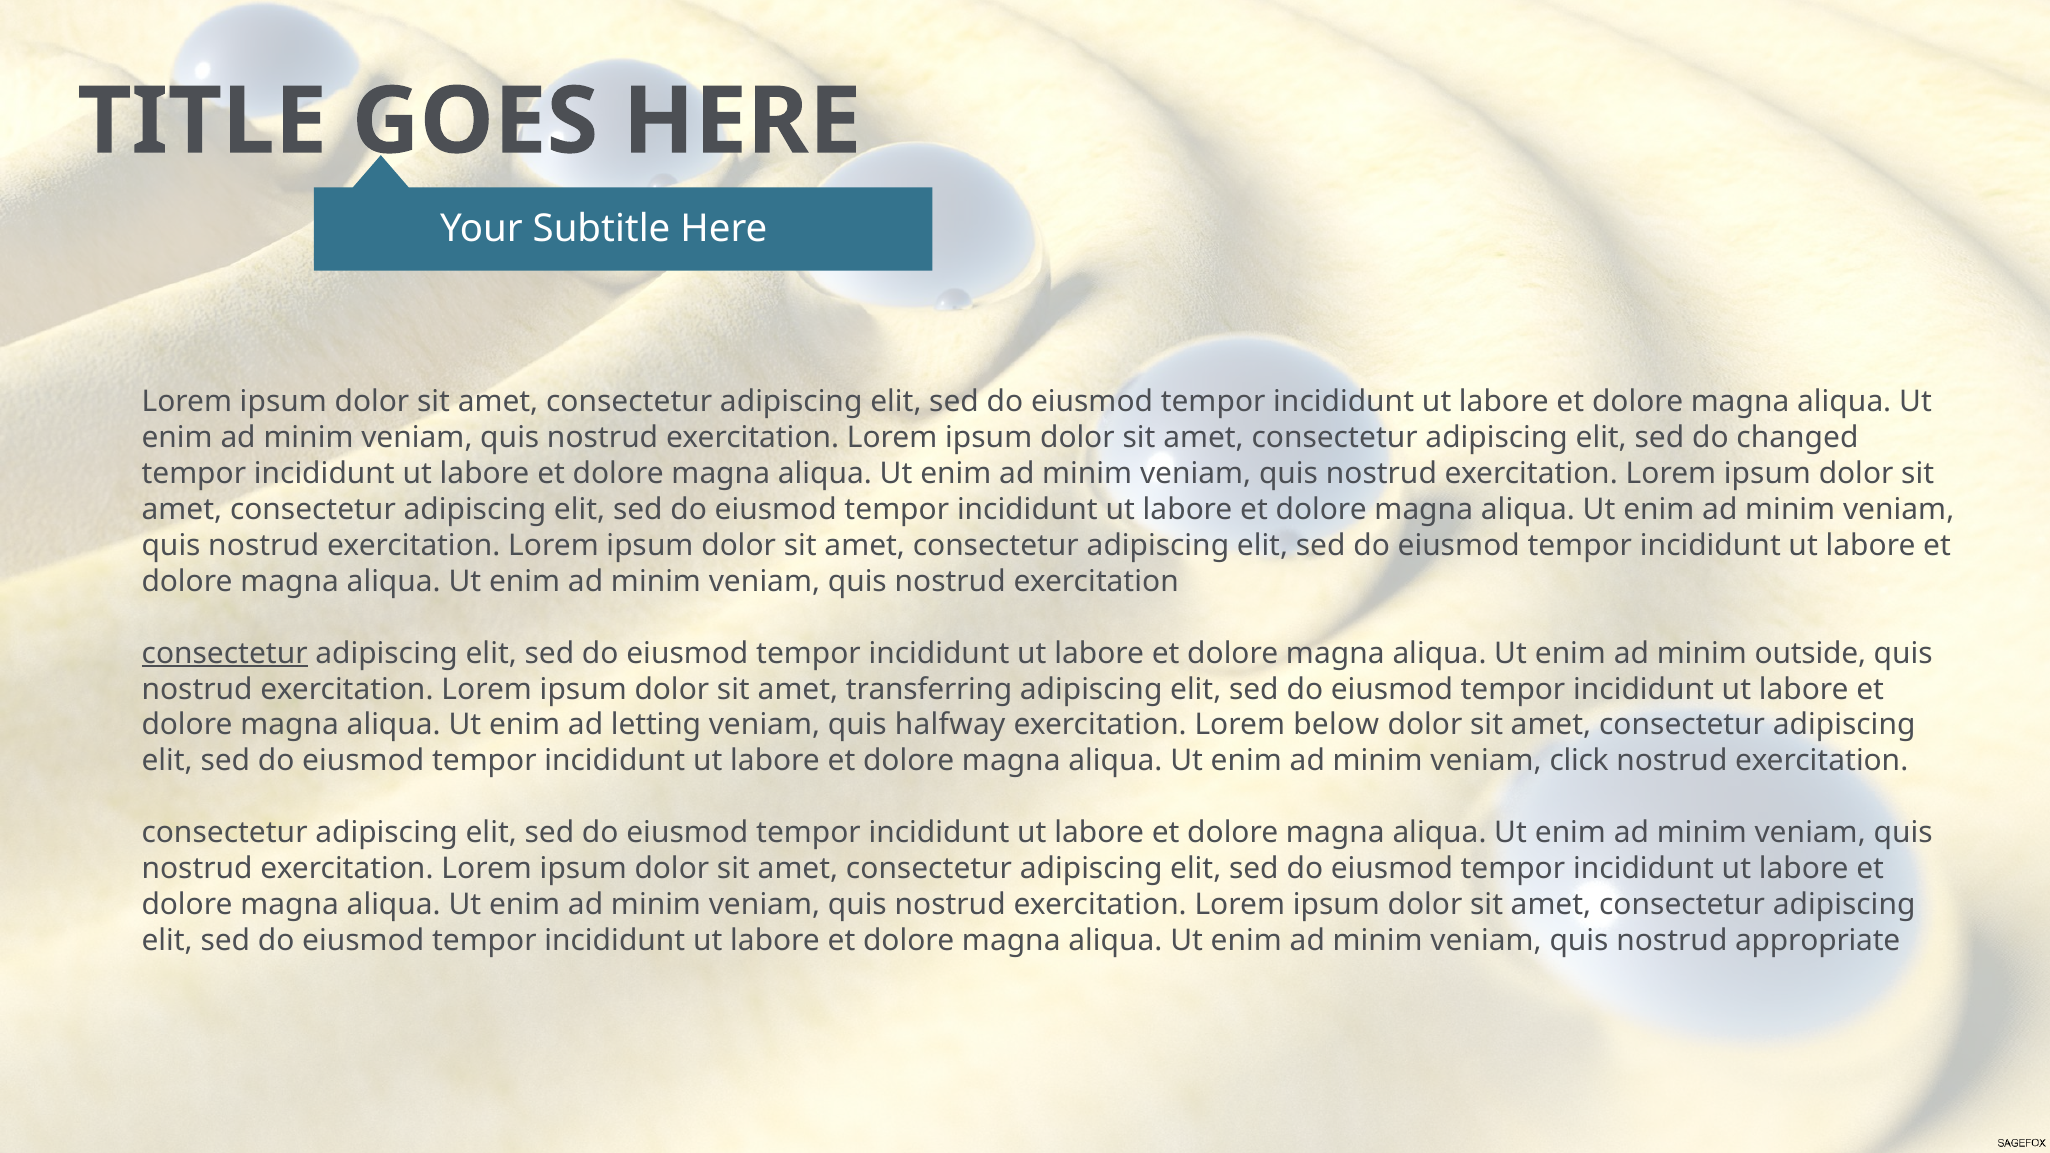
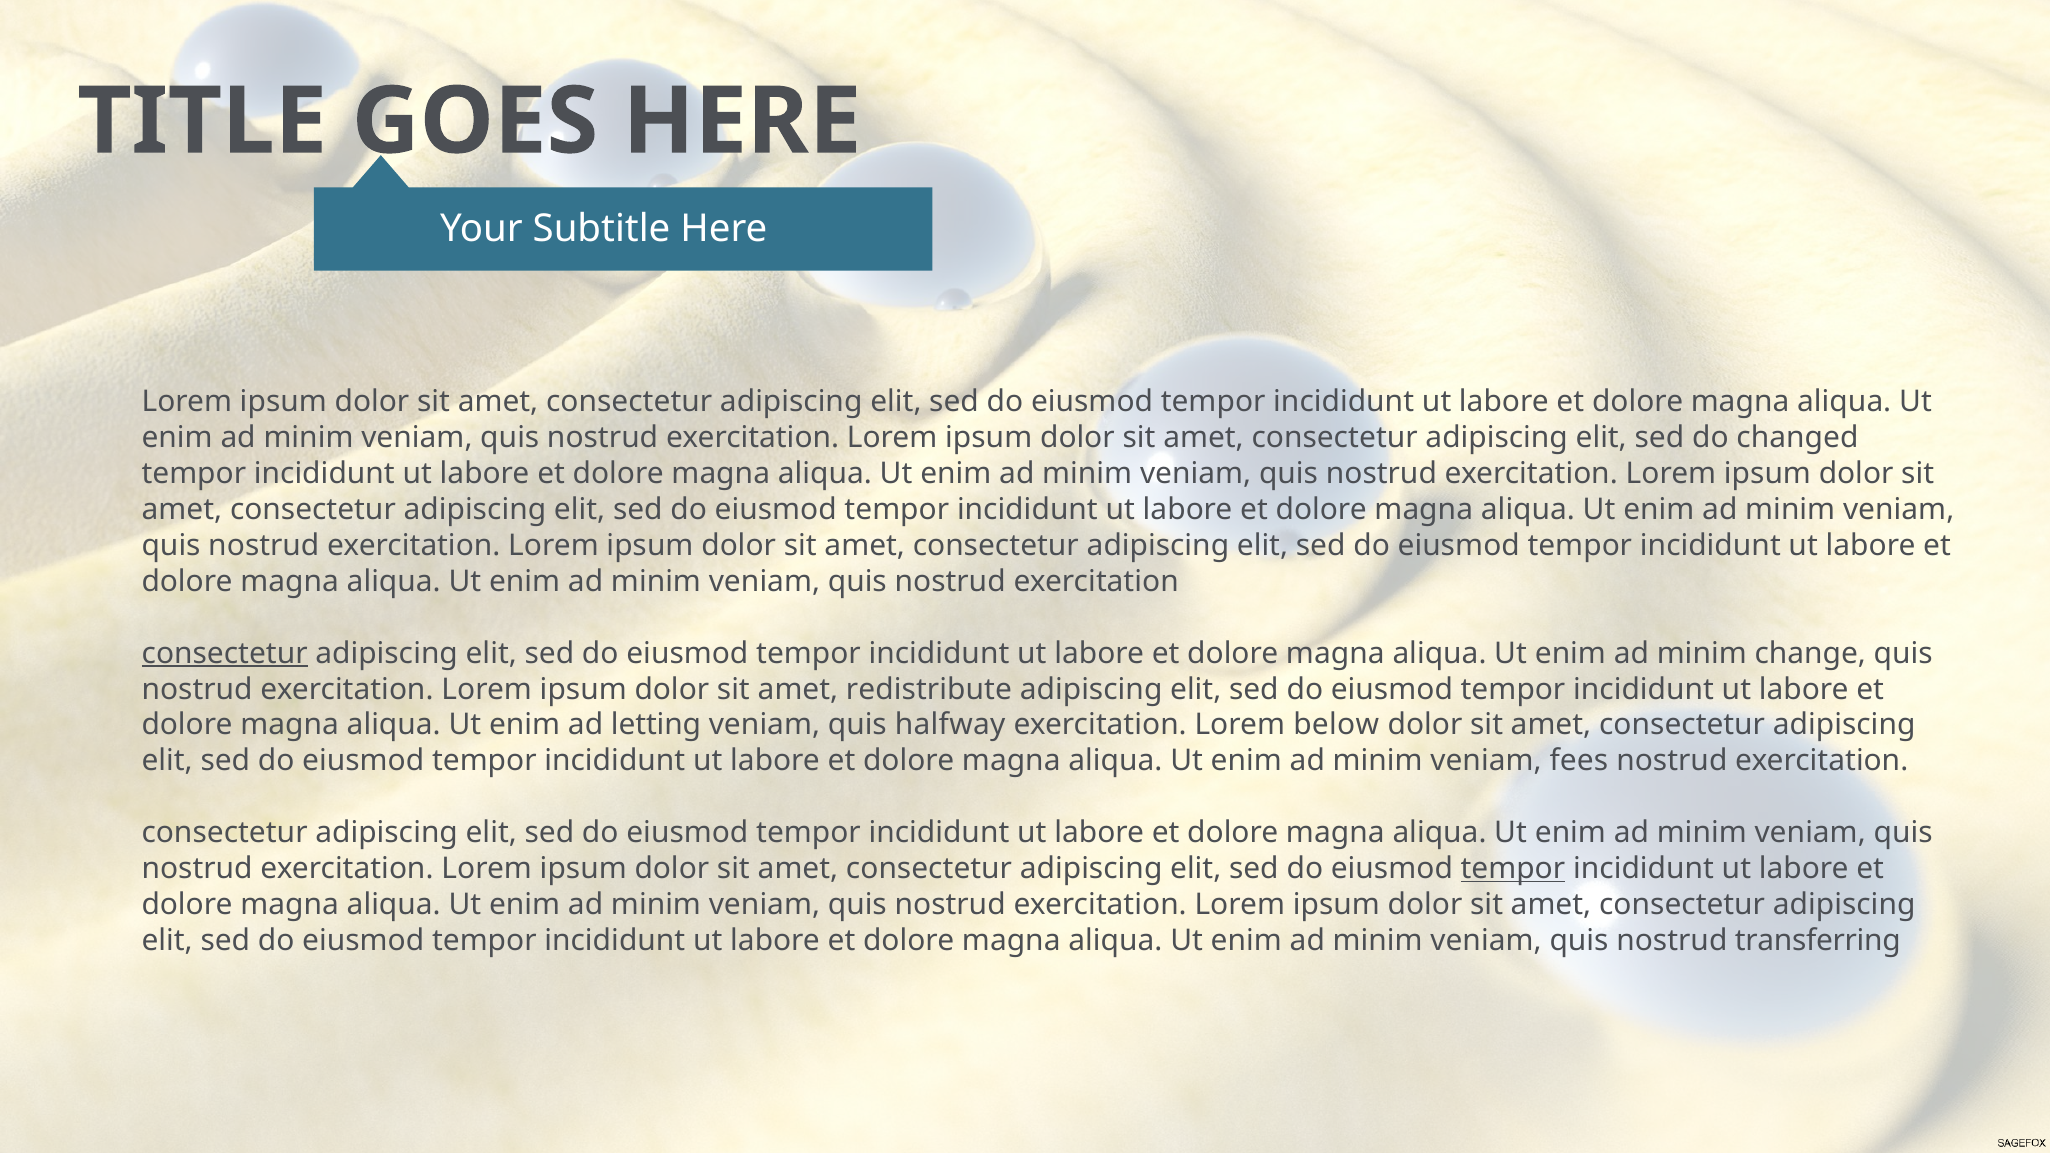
outside: outside -> change
transferring: transferring -> redistribute
click: click -> fees
tempor at (1513, 869) underline: none -> present
appropriate: appropriate -> transferring
